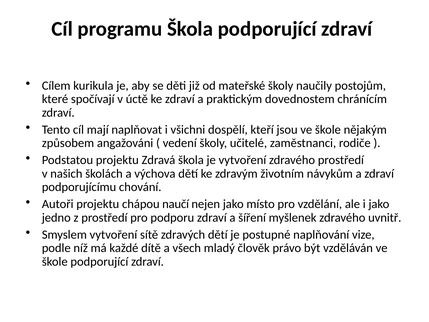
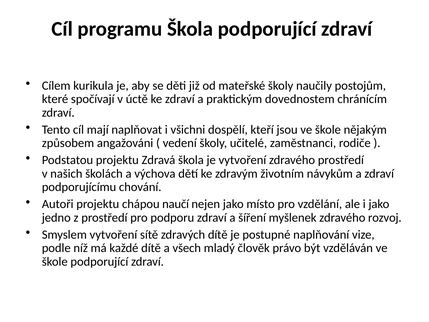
uvnitř: uvnitř -> rozvoj
zdravých dětí: dětí -> dítě
